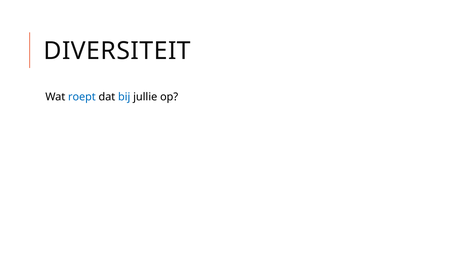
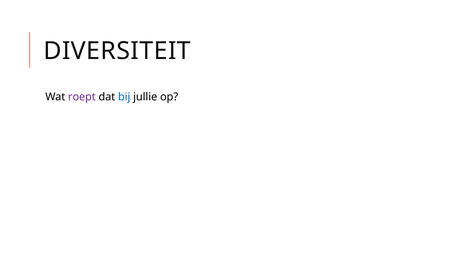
roept colour: blue -> purple
